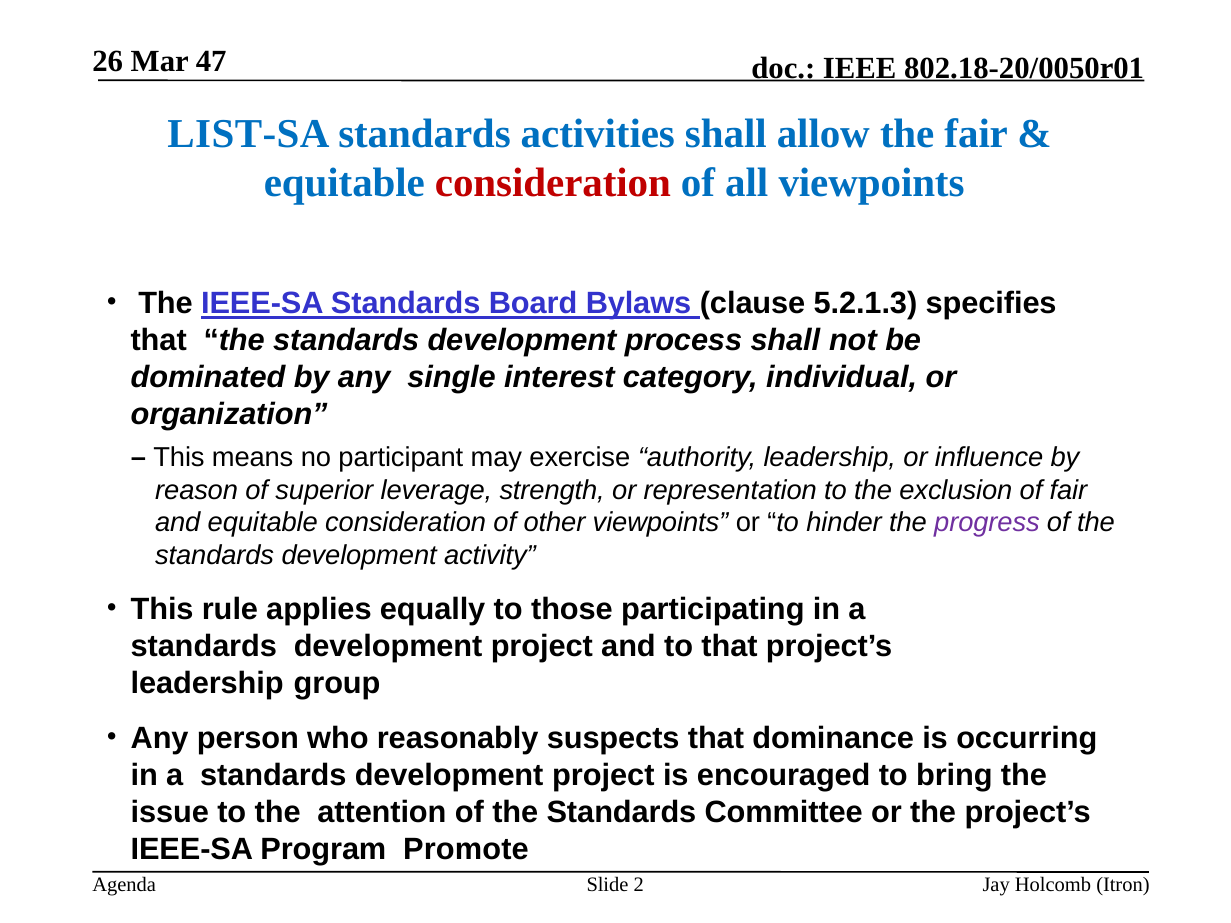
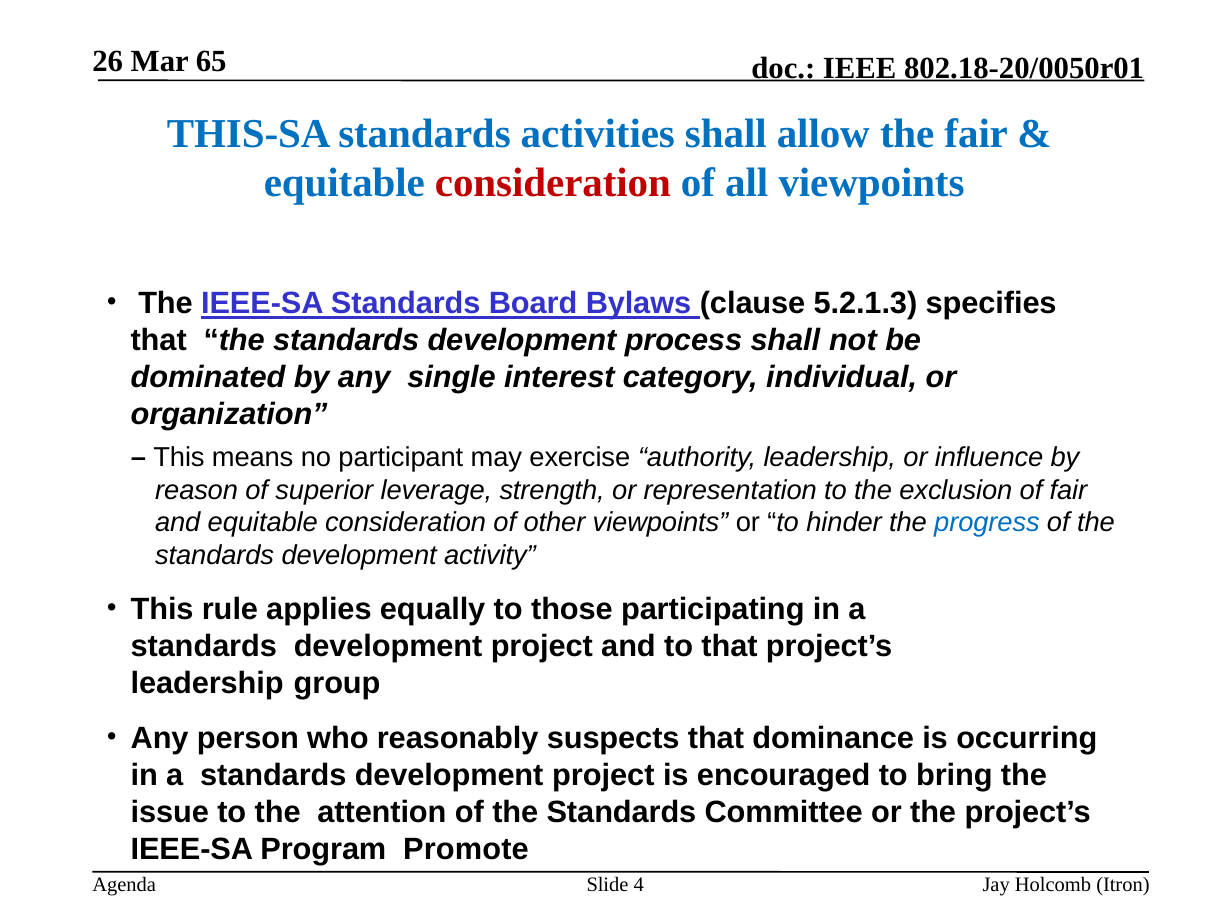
47: 47 -> 65
LIST-SA: LIST-SA -> THIS-SA
progress colour: purple -> blue
2: 2 -> 4
